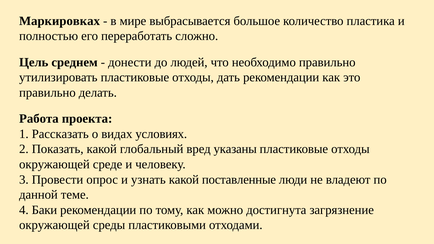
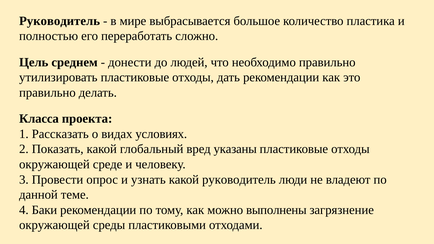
Маркировках at (60, 21): Маркировках -> Руководитель
Работа: Работа -> Класса
какой поставленные: поставленные -> руководитель
достигнута: достигнута -> выполнены
